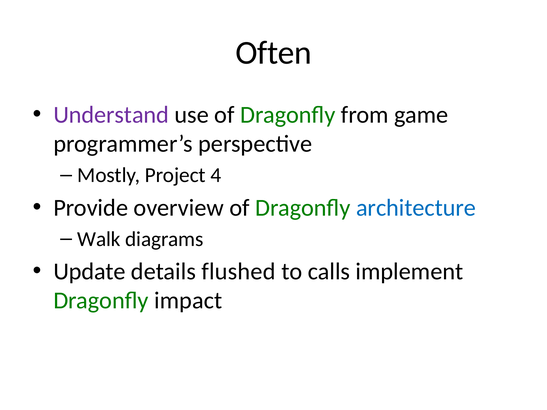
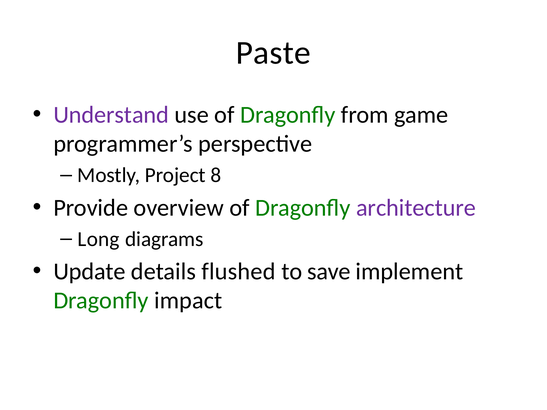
Often: Often -> Paste
4: 4 -> 8
architecture colour: blue -> purple
Walk: Walk -> Long
calls: calls -> save
